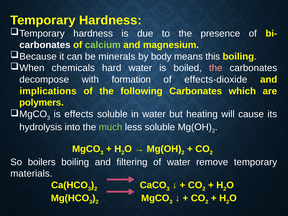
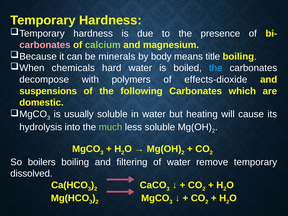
carbonates at (45, 45) colour: white -> pink
this: this -> title
the at (216, 68) colour: pink -> light blue
formation: formation -> polymers
implications: implications -> suspensions
polymers: polymers -> domestic
effects: effects -> usually
materials: materials -> dissolved
